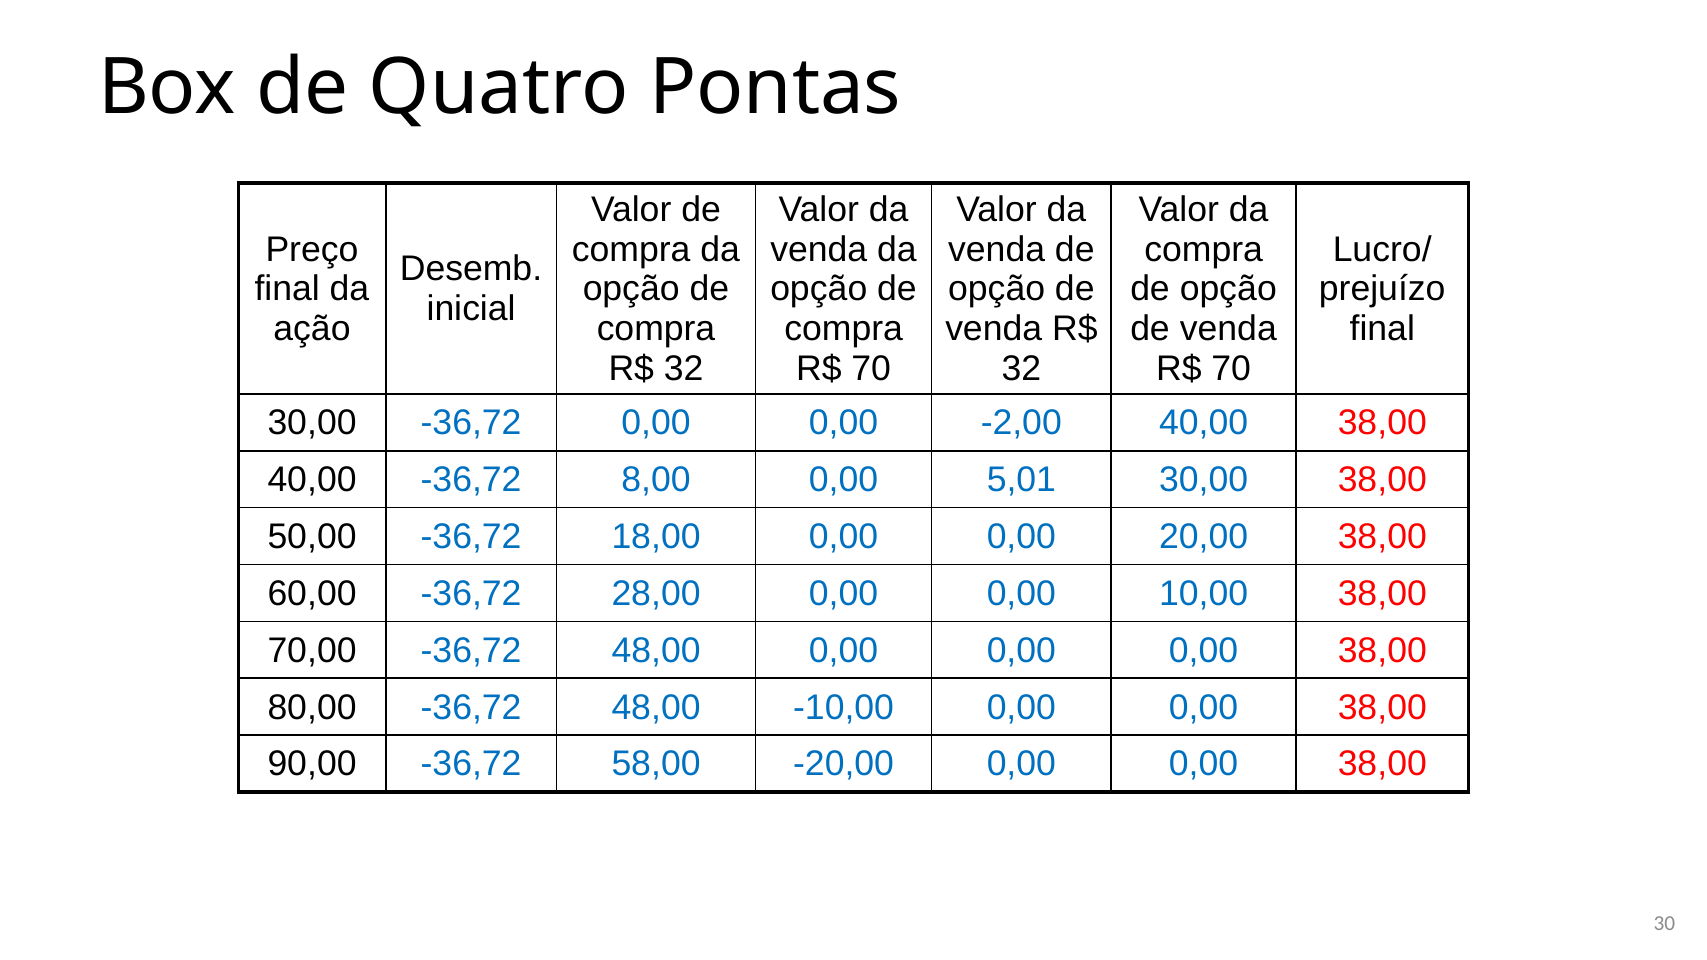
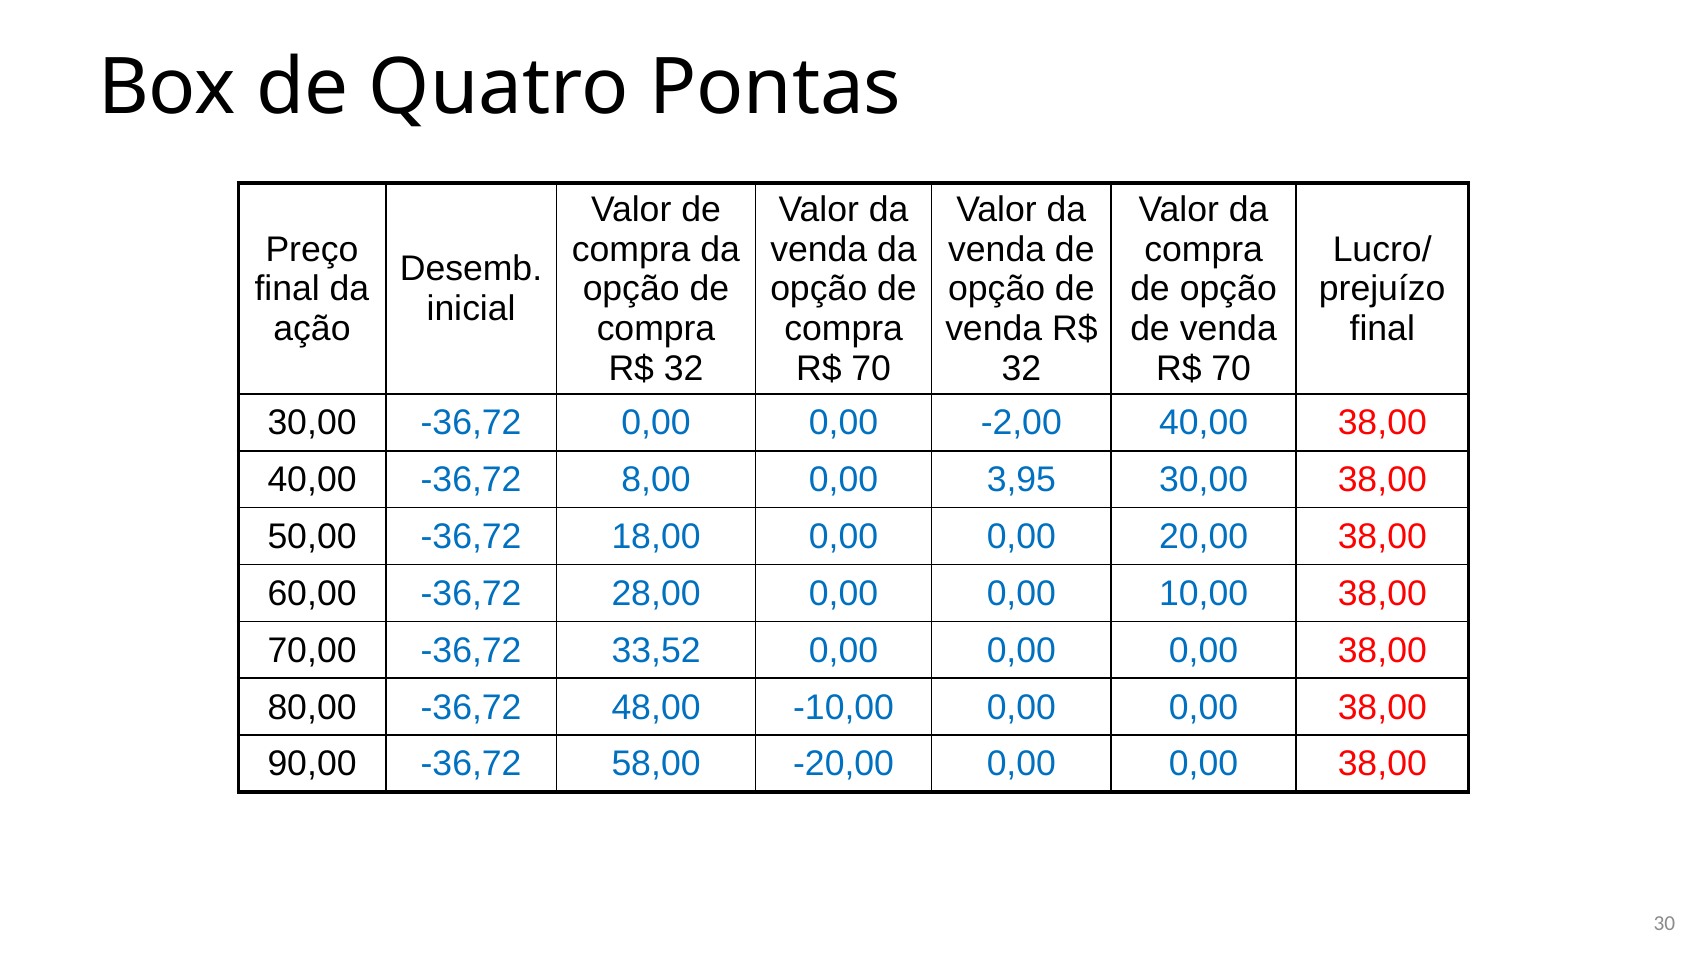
5,01: 5,01 -> 3,95
70,00 -36,72 48,00: 48,00 -> 33,52
